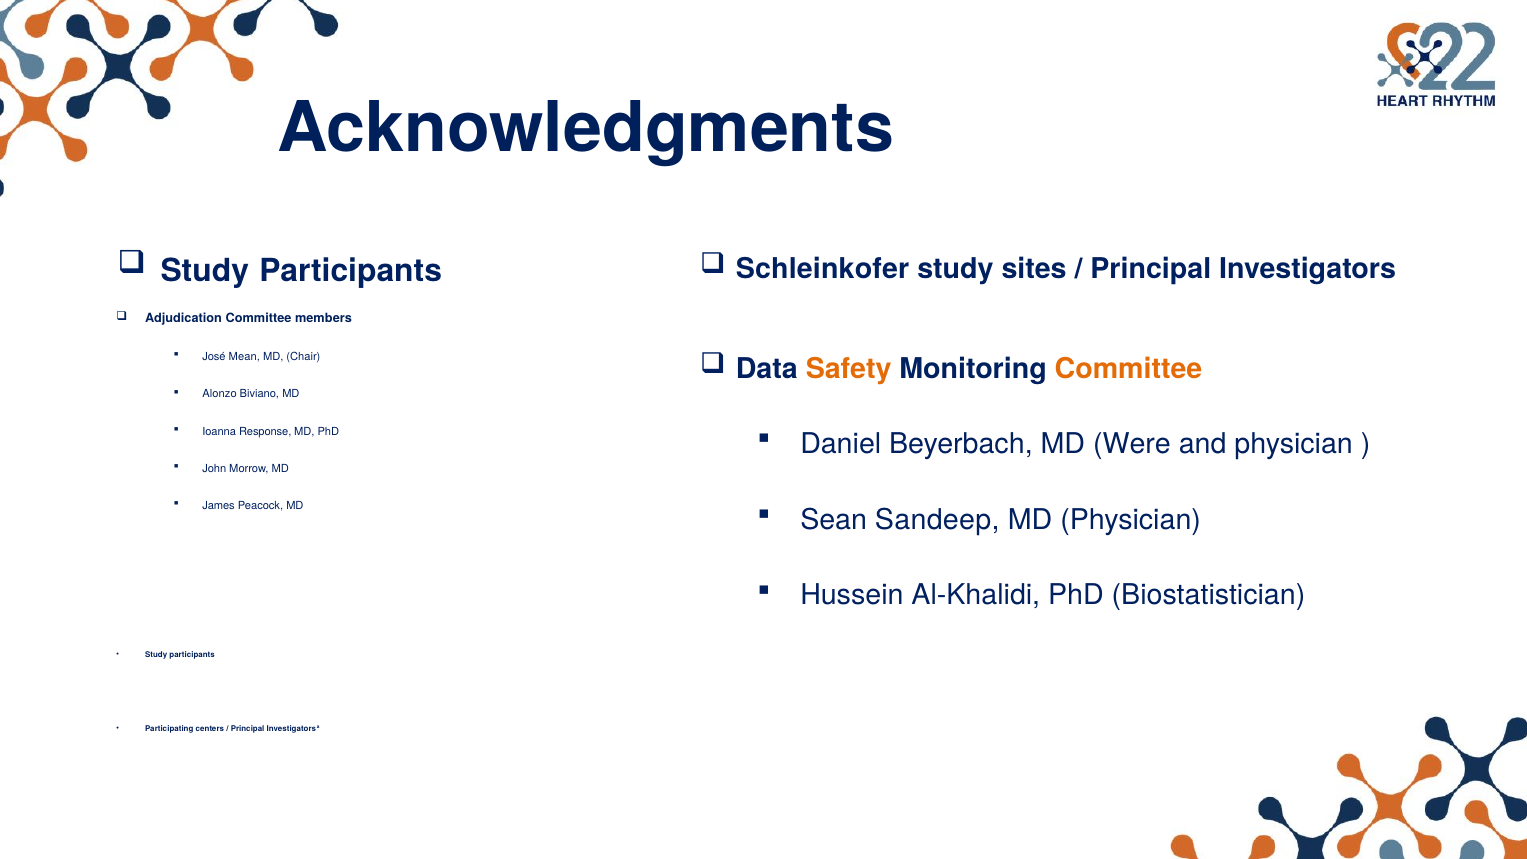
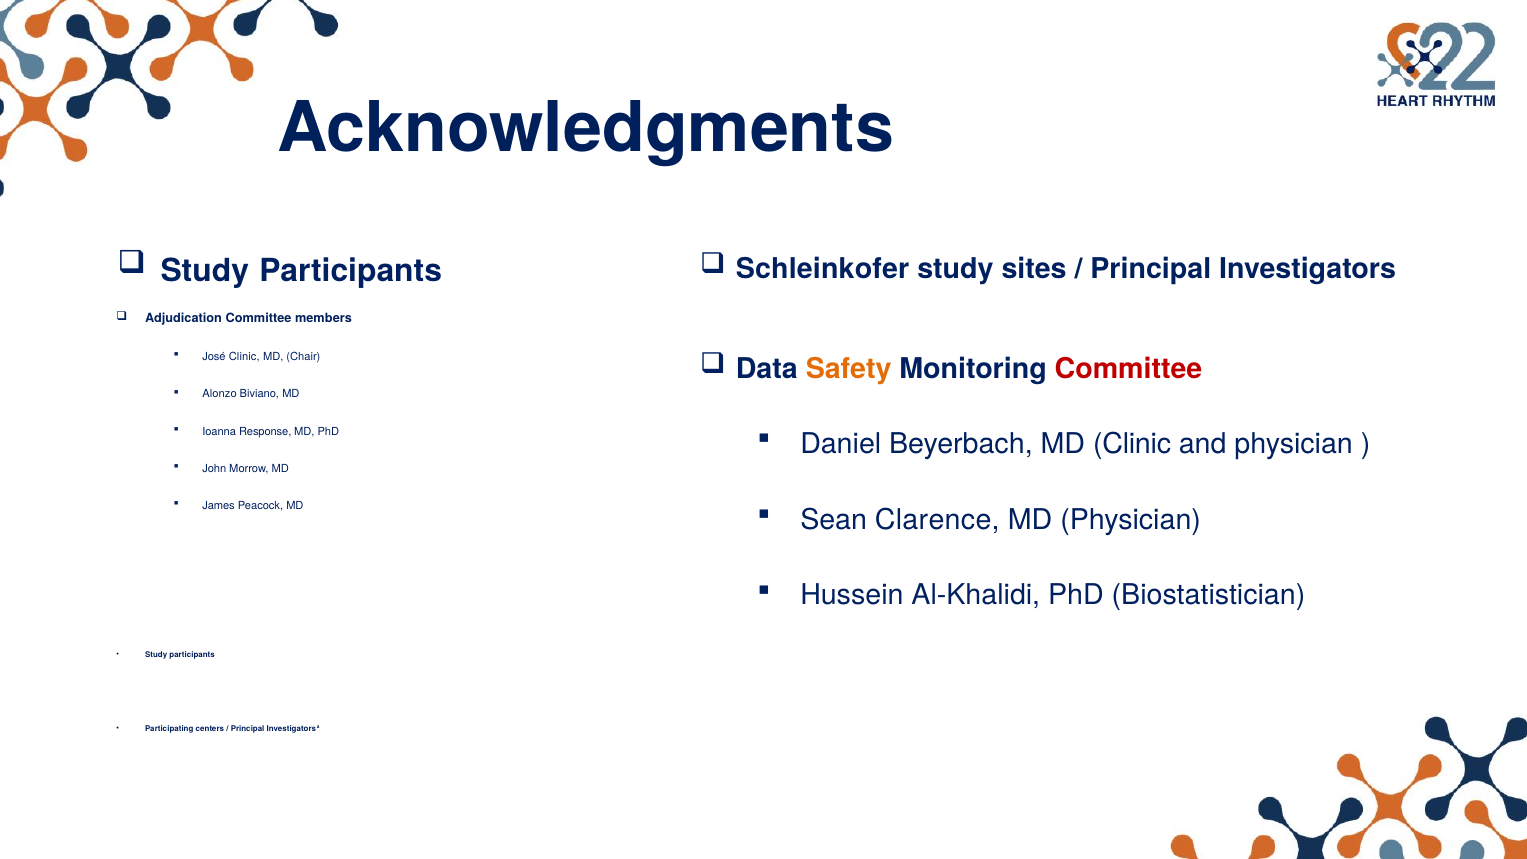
José Mean: Mean -> Clinic
Committee at (1129, 369) colour: orange -> red
MD Were: Were -> Clinic
Sandeep: Sandeep -> Clarence
